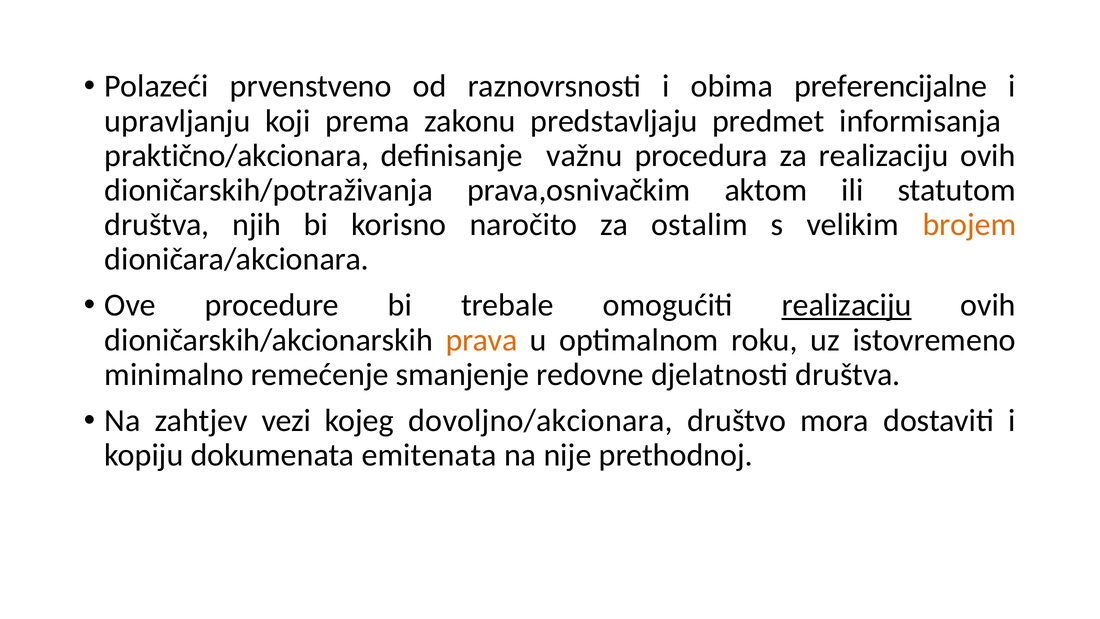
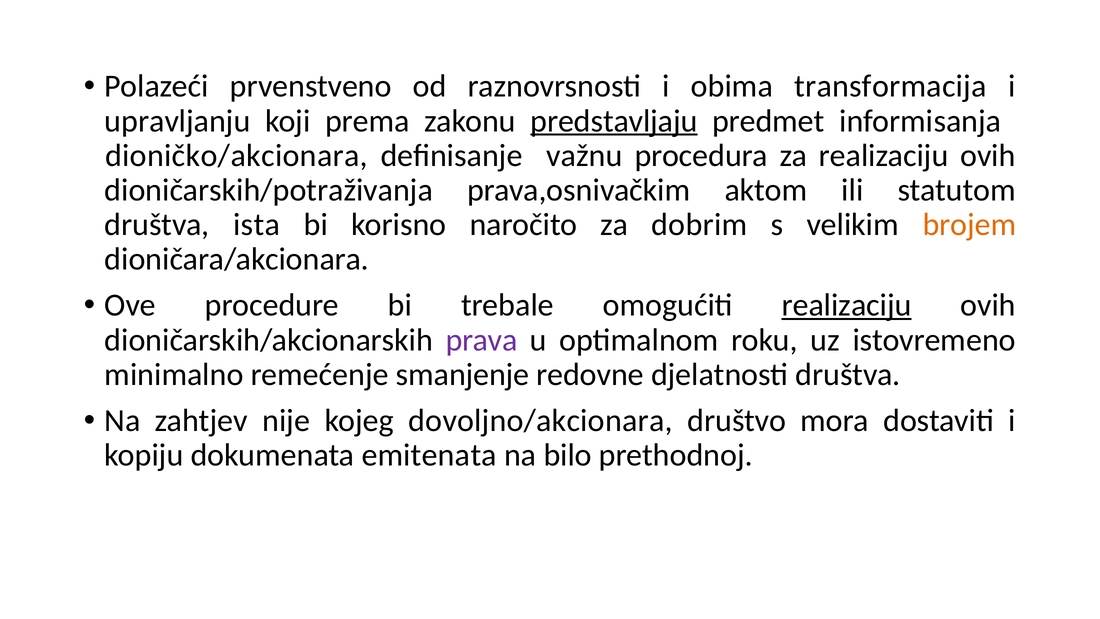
preferencijalne: preferencijalne -> transformacija
predstavljaju underline: none -> present
praktično/akcionara: praktično/akcionara -> dioničko/akcionara
njih: njih -> ista
ostalim: ostalim -> dobrim
prava colour: orange -> purple
vezi: vezi -> nije
nije: nije -> bilo
